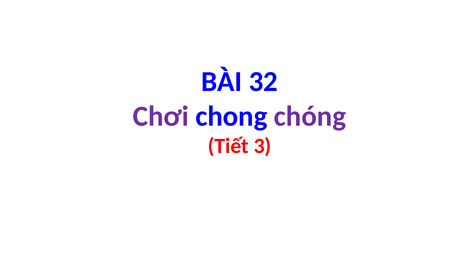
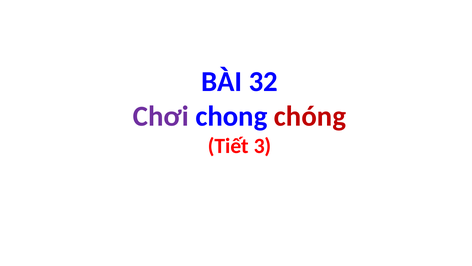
chóng colour: purple -> red
